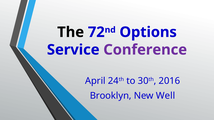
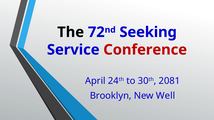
Options: Options -> Seeking
Conference colour: purple -> red
2016: 2016 -> 2081
